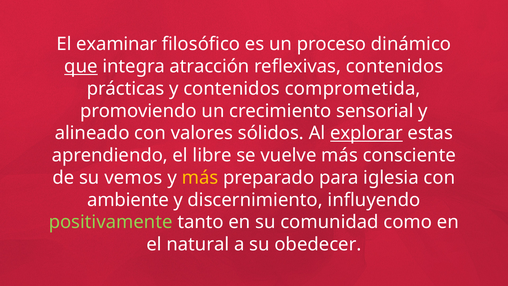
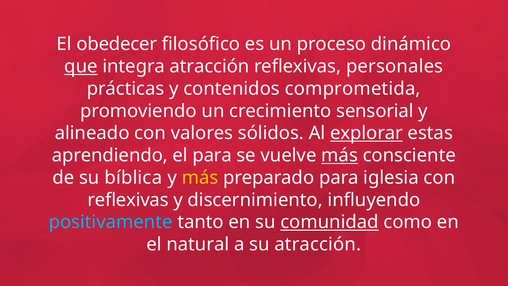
examinar: examinar -> obedecer
reflexivas contenidos: contenidos -> personales
el libre: libre -> para
más at (340, 155) underline: none -> present
vemos: vemos -> bíblica
ambiente at (128, 200): ambiente -> reflexivas
positivamente colour: light green -> light blue
comunidad underline: none -> present
su obedecer: obedecer -> atracción
